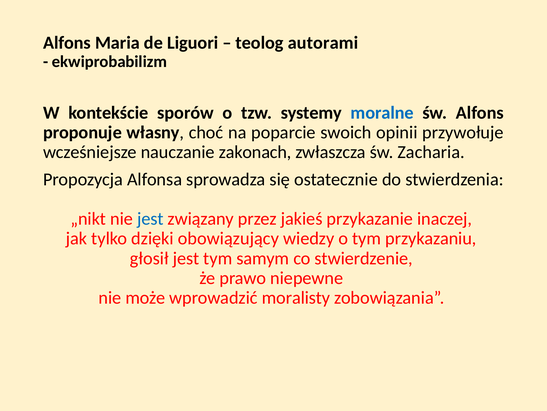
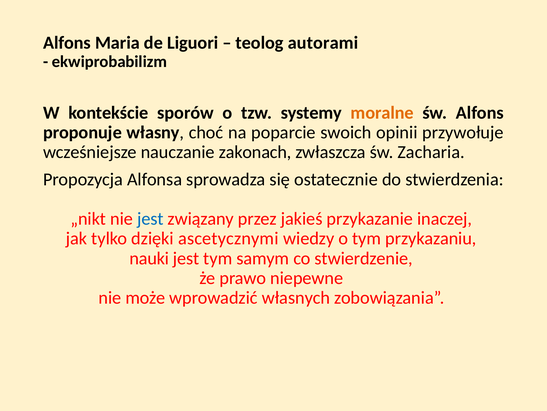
moralne colour: blue -> orange
obowiązujący: obowiązujący -> ascetycznymi
głosił: głosił -> nauki
moralisty: moralisty -> własnych
